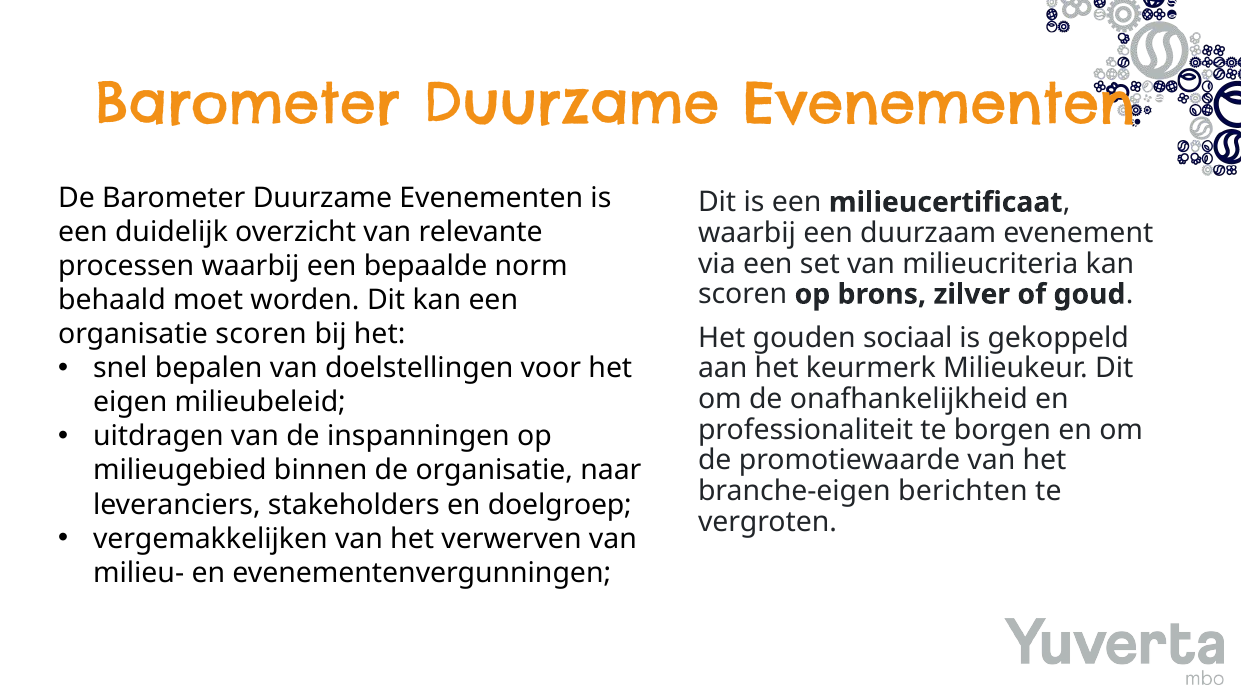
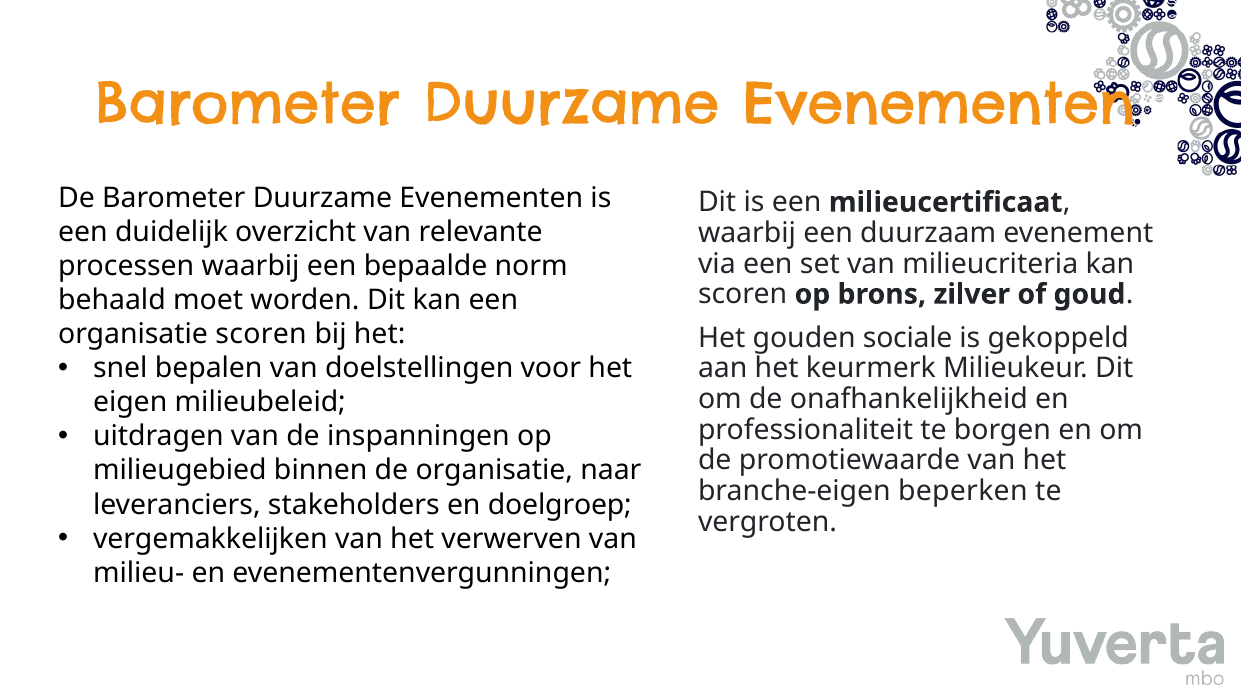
sociaal: sociaal -> sociale
berichten: berichten -> beperken
